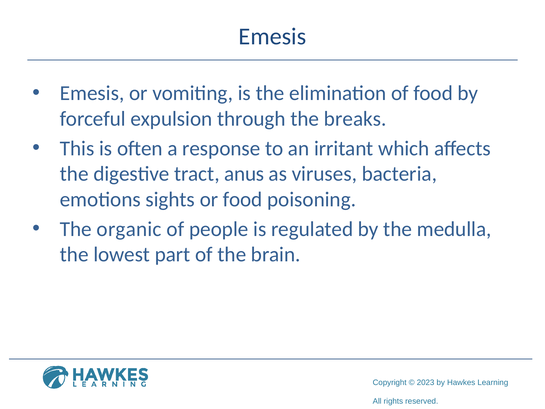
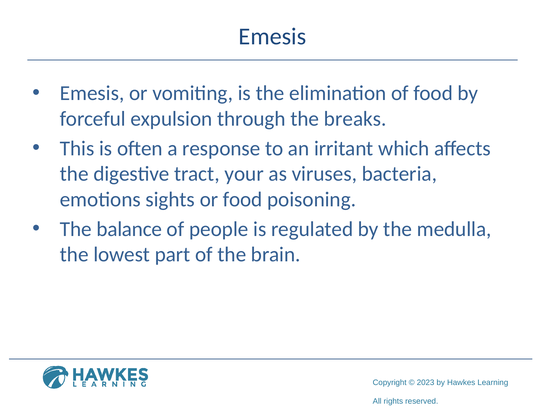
anus: anus -> your
organic: organic -> balance
